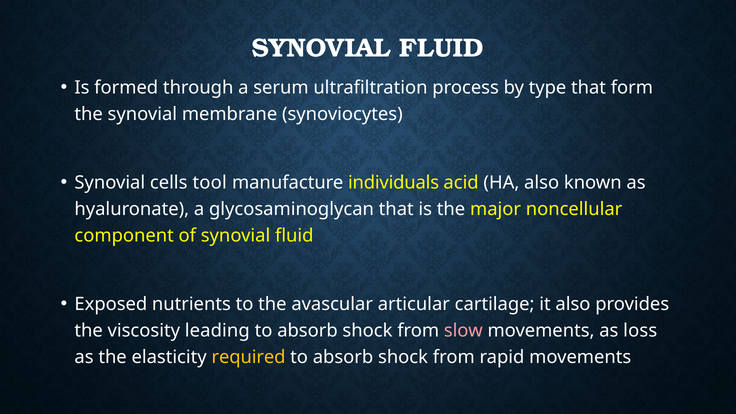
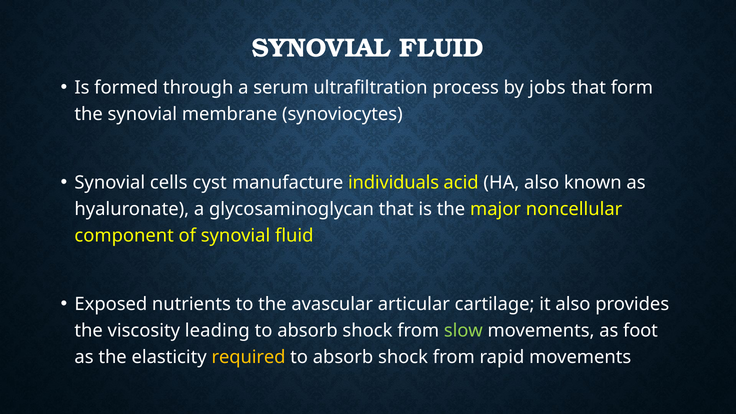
type: type -> jobs
tool: tool -> cyst
slow colour: pink -> light green
loss: loss -> foot
